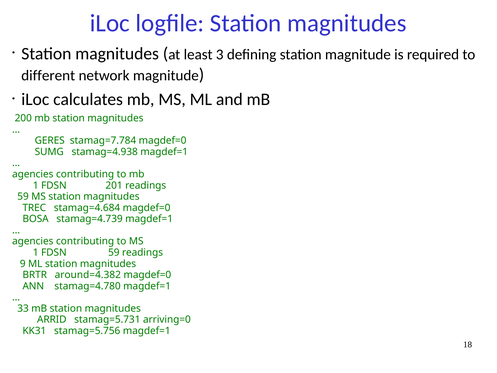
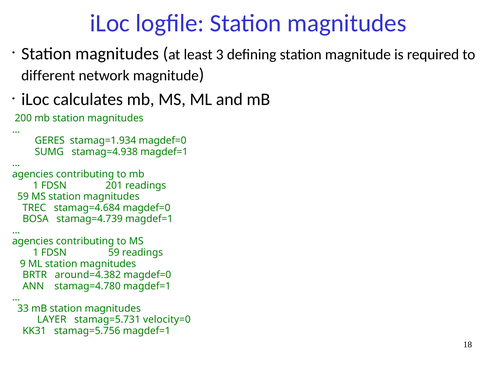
stamag=7.784: stamag=7.784 -> stamag=1.934
ARRID: ARRID -> LAYER
arriving=0: arriving=0 -> velocity=0
